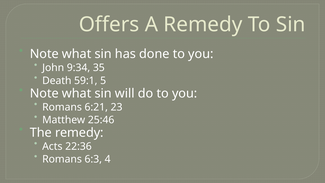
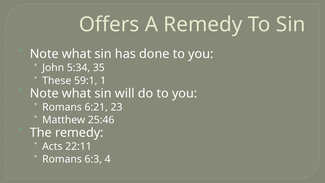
9:34: 9:34 -> 5:34
Death: Death -> These
5: 5 -> 1
22:36: 22:36 -> 22:11
